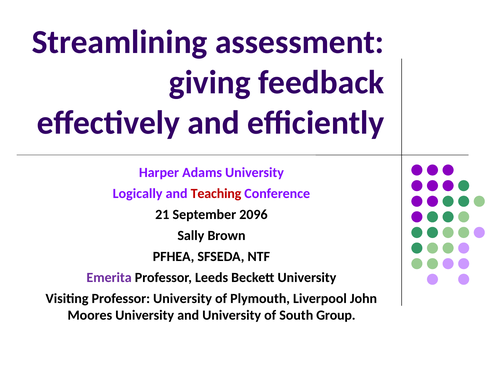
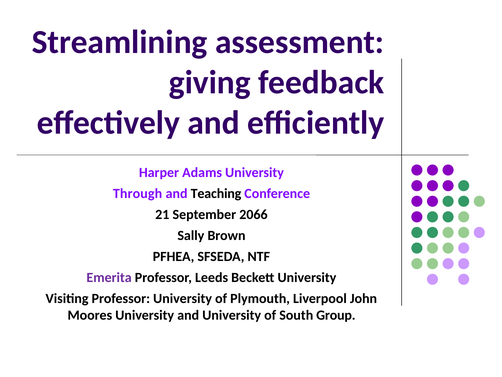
Logically: Logically -> Through
Teaching colour: red -> black
2096: 2096 -> 2066
